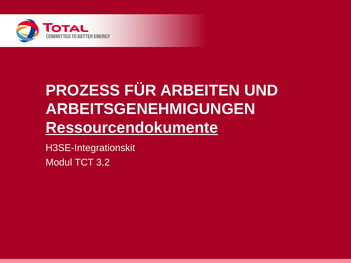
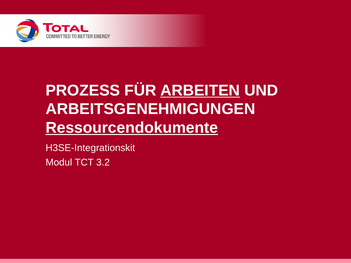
ARBEITEN underline: none -> present
